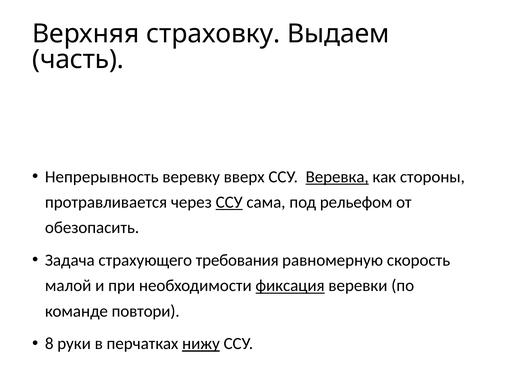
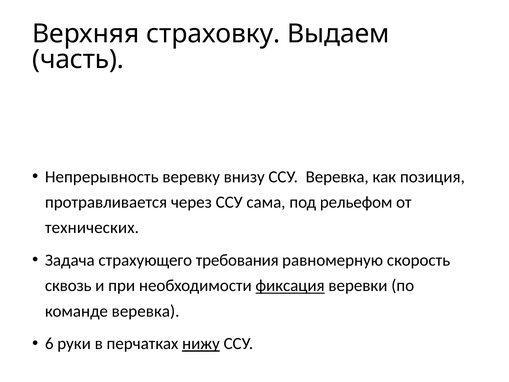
вверх: вверх -> внизу
Веревка at (337, 177) underline: present -> none
стороны: стороны -> позиция
ССУ at (229, 202) underline: present -> none
обезопасить: обезопасить -> технических
малой: малой -> сквозь
команде повтори: повтори -> веревка
8: 8 -> 6
